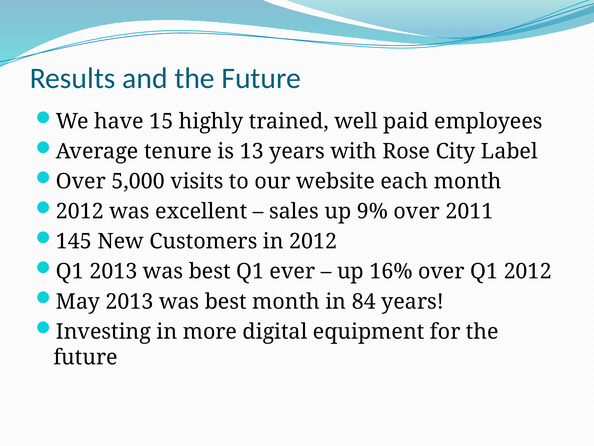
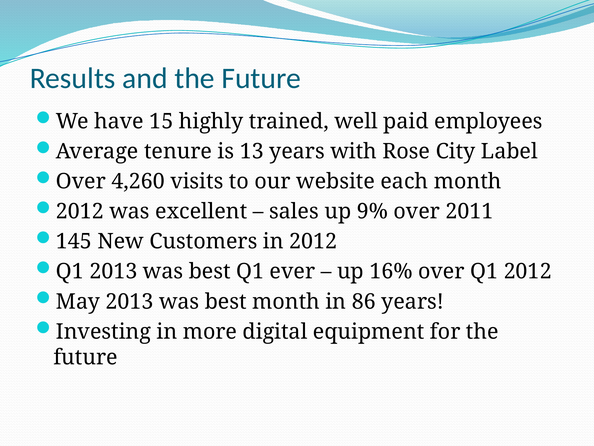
5,000: 5,000 -> 4,260
84: 84 -> 86
